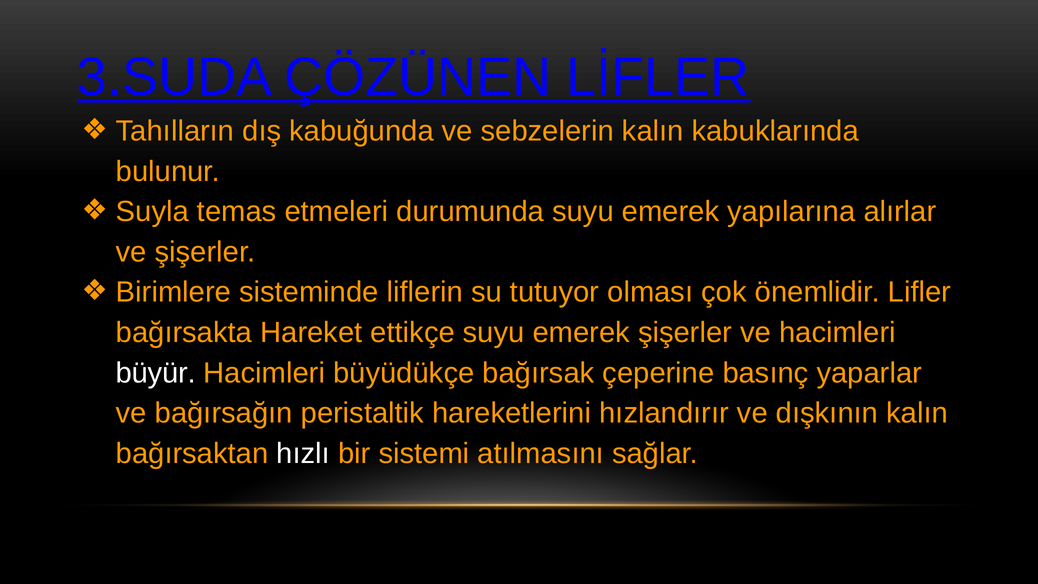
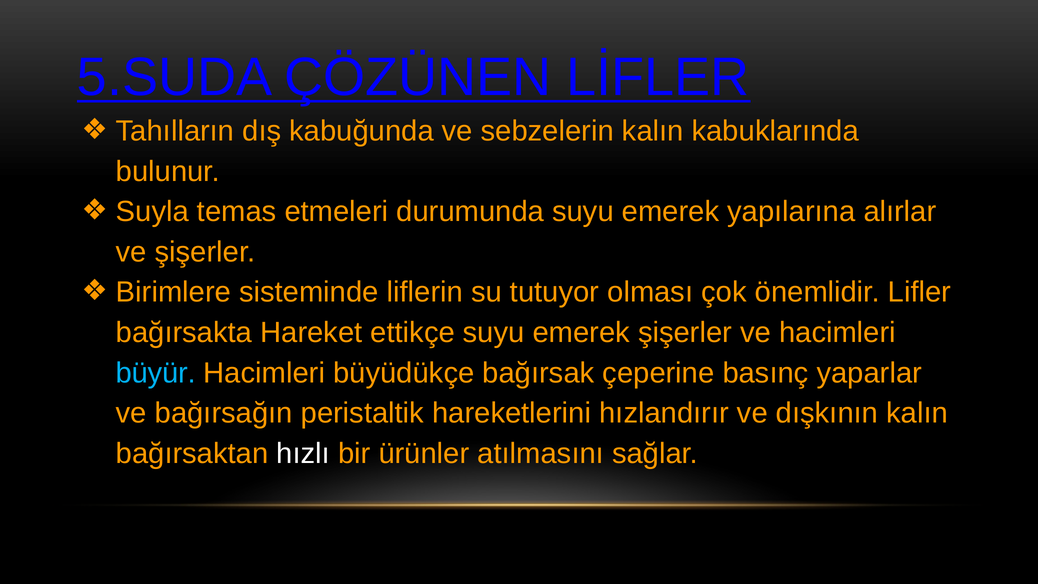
3.SUDA: 3.SUDA -> 5.SUDA
büyür colour: white -> light blue
sistemi: sistemi -> ürünler
